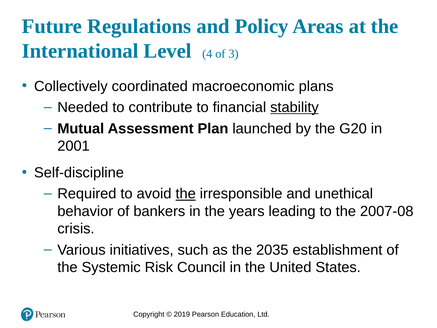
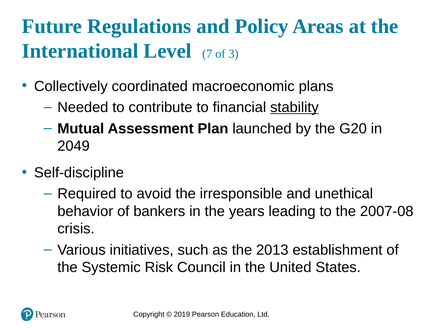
4: 4 -> 7
2001: 2001 -> 2049
the at (186, 194) underline: present -> none
2035: 2035 -> 2013
